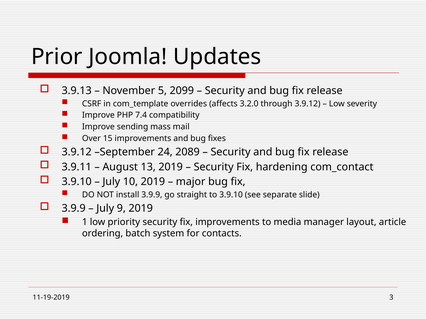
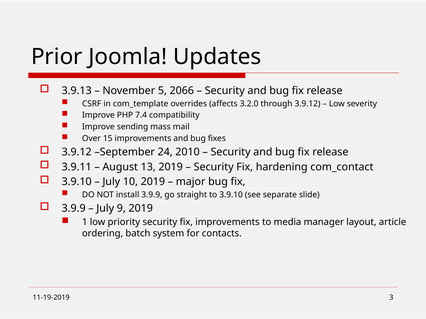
2099: 2099 -> 2066
2089: 2089 -> 2010
